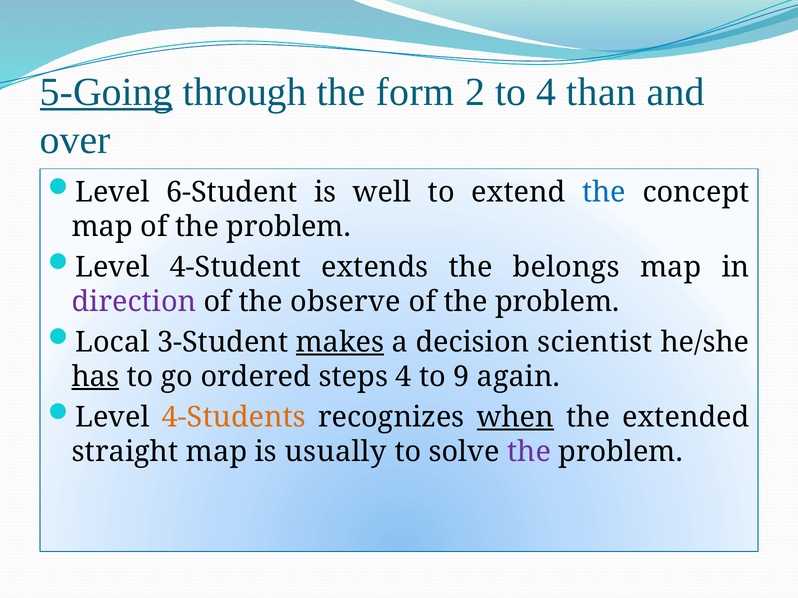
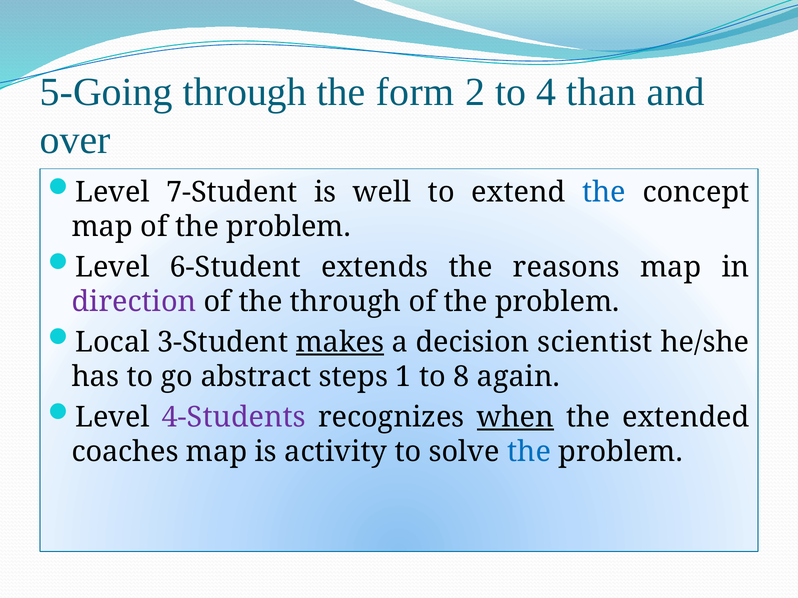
5-Going underline: present -> none
6-Student: 6-Student -> 7-Student
4-Student: 4-Student -> 6-Student
belongs: belongs -> reasons
the observe: observe -> through
has underline: present -> none
ordered: ordered -> abstract
steps 4: 4 -> 1
9: 9 -> 8
4-Students colour: orange -> purple
straight: straight -> coaches
usually: usually -> activity
the at (529, 452) colour: purple -> blue
